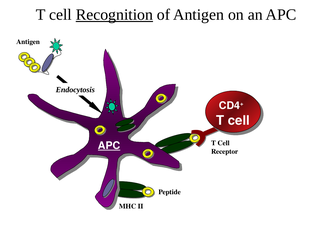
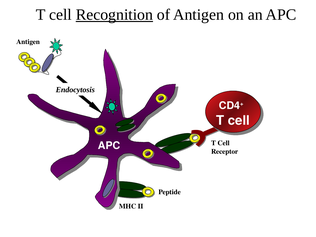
APC at (109, 146) underline: present -> none
